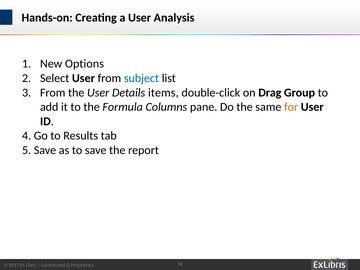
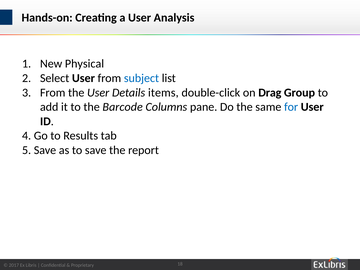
Options: Options -> Physical
Formula: Formula -> Barcode
for colour: orange -> blue
